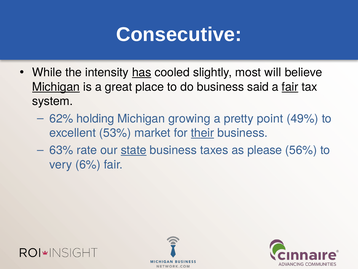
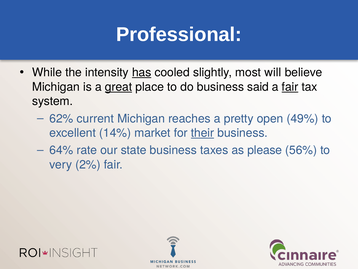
Consecutive: Consecutive -> Professional
Michigan at (56, 87) underline: present -> none
great underline: none -> present
holding: holding -> current
growing: growing -> reaches
point: point -> open
53%: 53% -> 14%
63%: 63% -> 64%
state underline: present -> none
6%: 6% -> 2%
